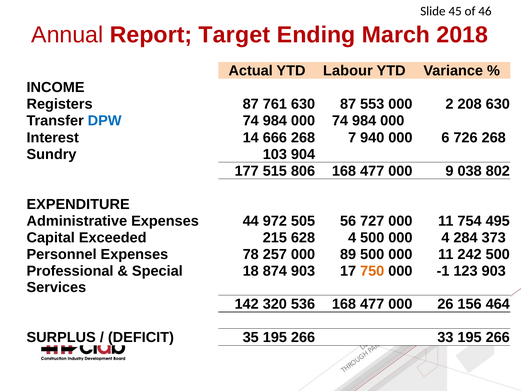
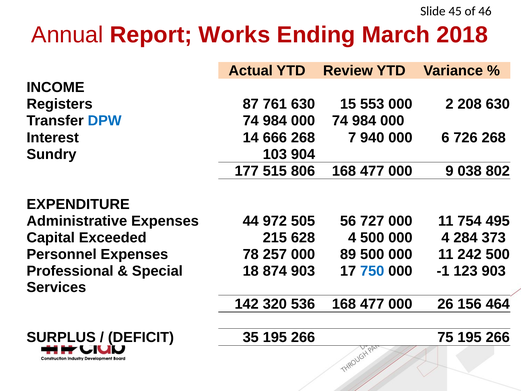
Target: Target -> Works
Labour: Labour -> Review
630 87: 87 -> 15
750 colour: orange -> blue
33: 33 -> 75
